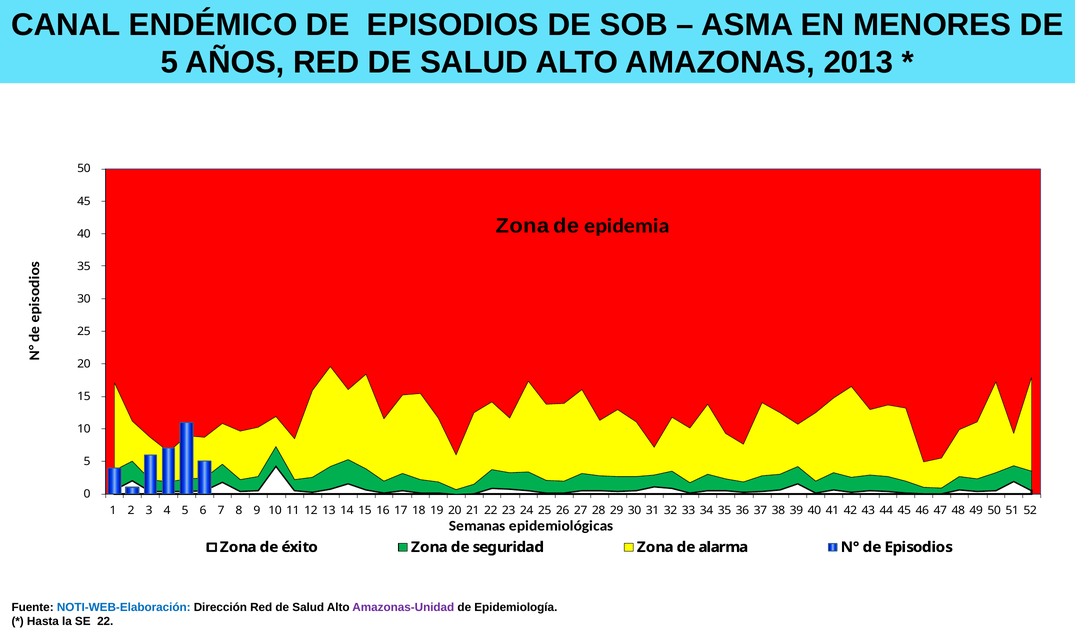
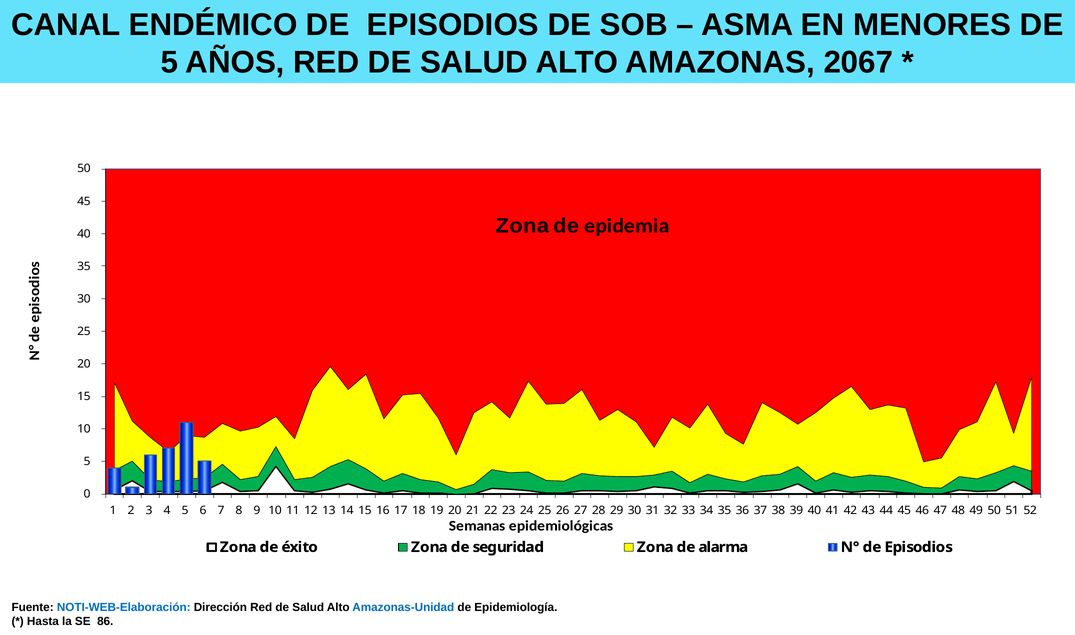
2013: 2013 -> 2067
Amazonas-Unidad colour: purple -> blue
SE 22: 22 -> 86
